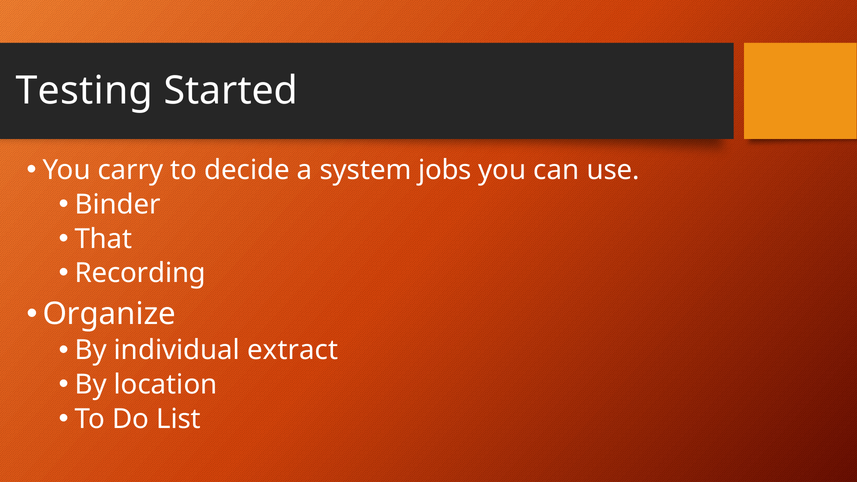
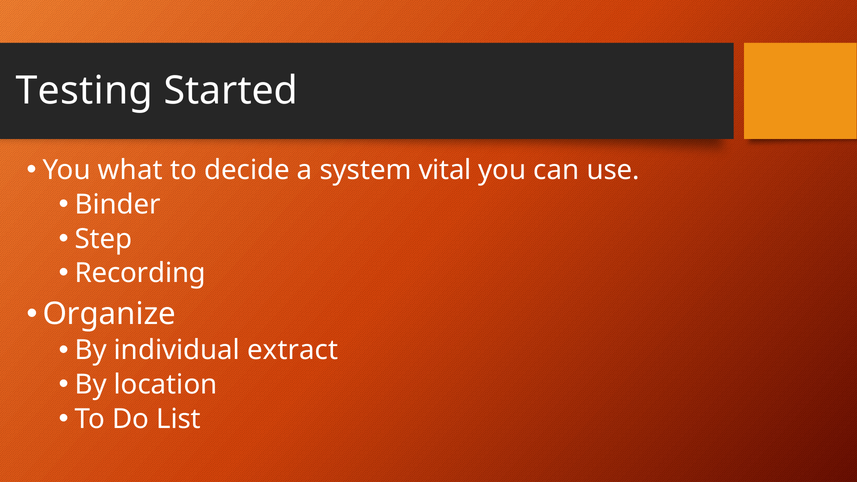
carry: carry -> what
jobs: jobs -> vital
That: That -> Step
